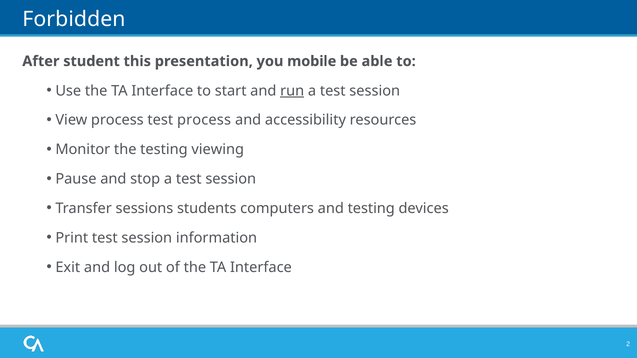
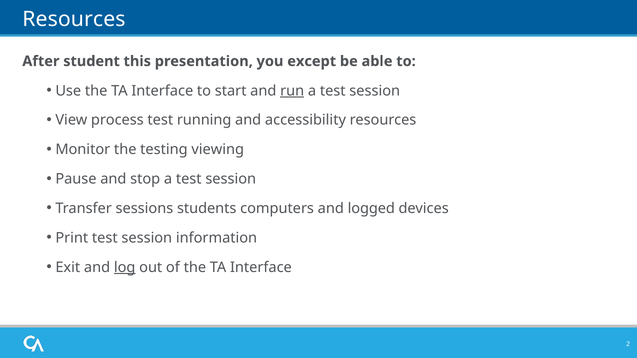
Forbidden at (74, 19): Forbidden -> Resources
mobile: mobile -> except
test process: process -> running
and testing: testing -> logged
log underline: none -> present
